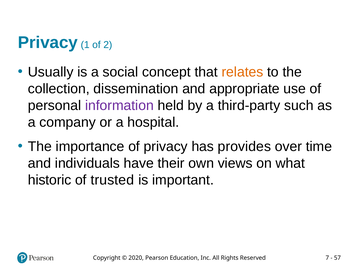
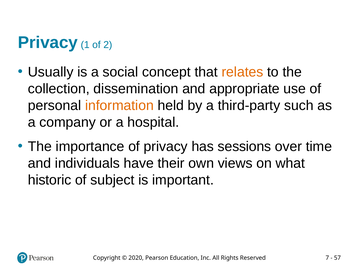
information colour: purple -> orange
provides: provides -> sessions
trusted: trusted -> subject
